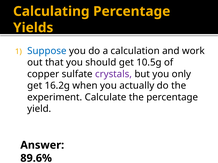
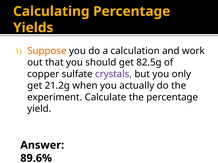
Suppose colour: blue -> orange
10.5g: 10.5g -> 82.5g
16.2g: 16.2g -> 21.2g
